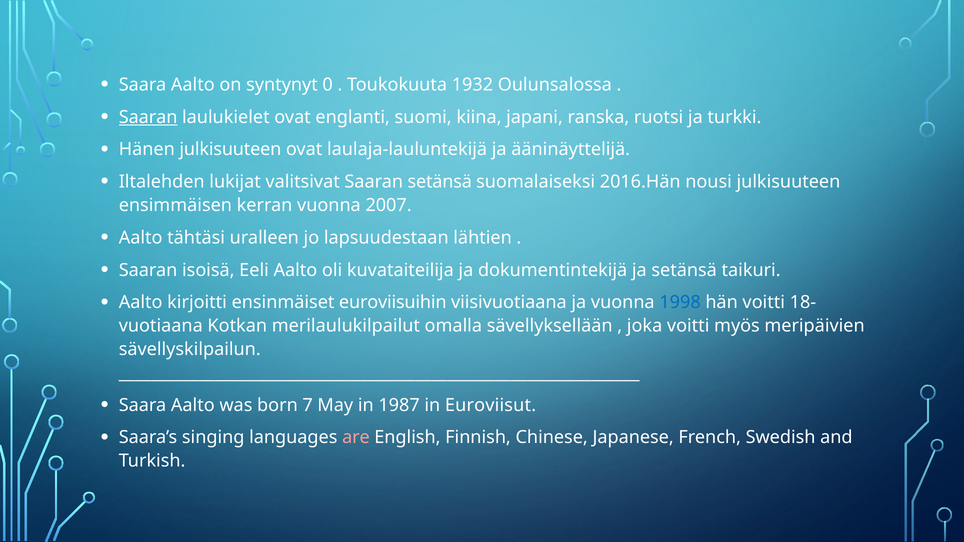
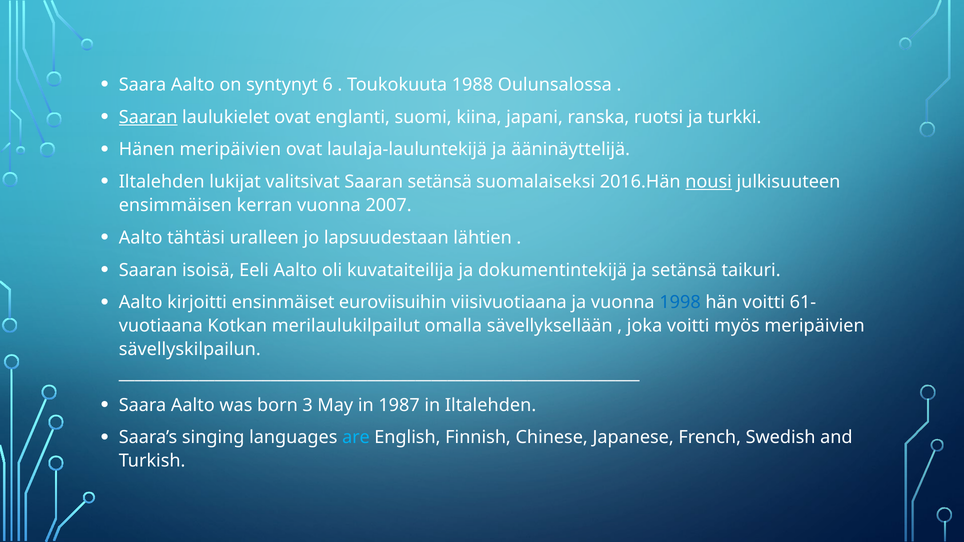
0: 0 -> 6
1932: 1932 -> 1988
Hänen julkisuuteen: julkisuuteen -> meripäivien
nousi underline: none -> present
18-: 18- -> 61-
7: 7 -> 3
in Euroviisut: Euroviisut -> Iltalehden
are colour: pink -> light blue
